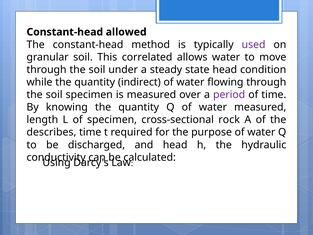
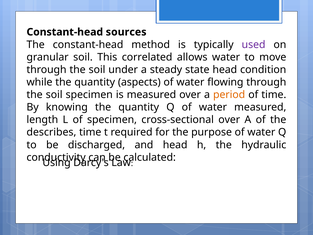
allowed: allowed -> sources
indirect: indirect -> aspects
period colour: purple -> orange
cross-sectional rock: rock -> over
